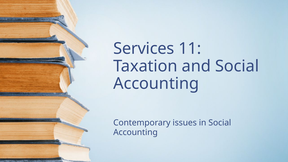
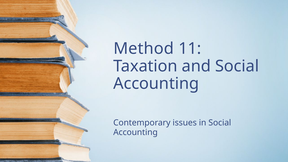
Services: Services -> Method
